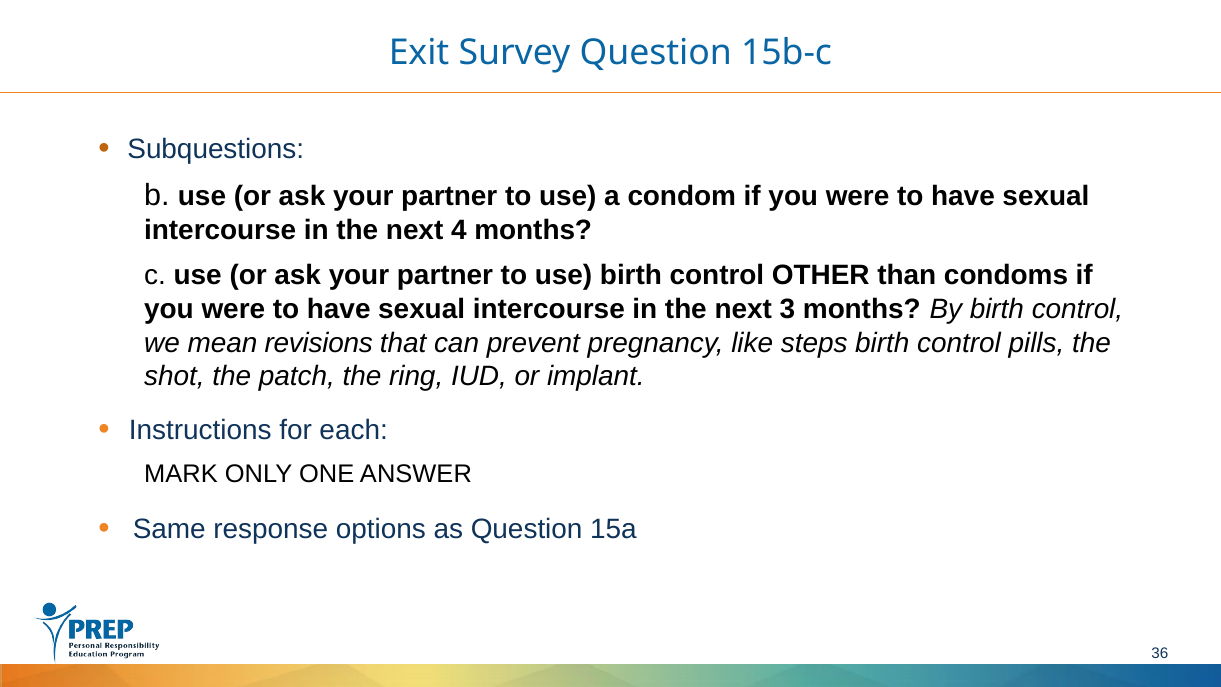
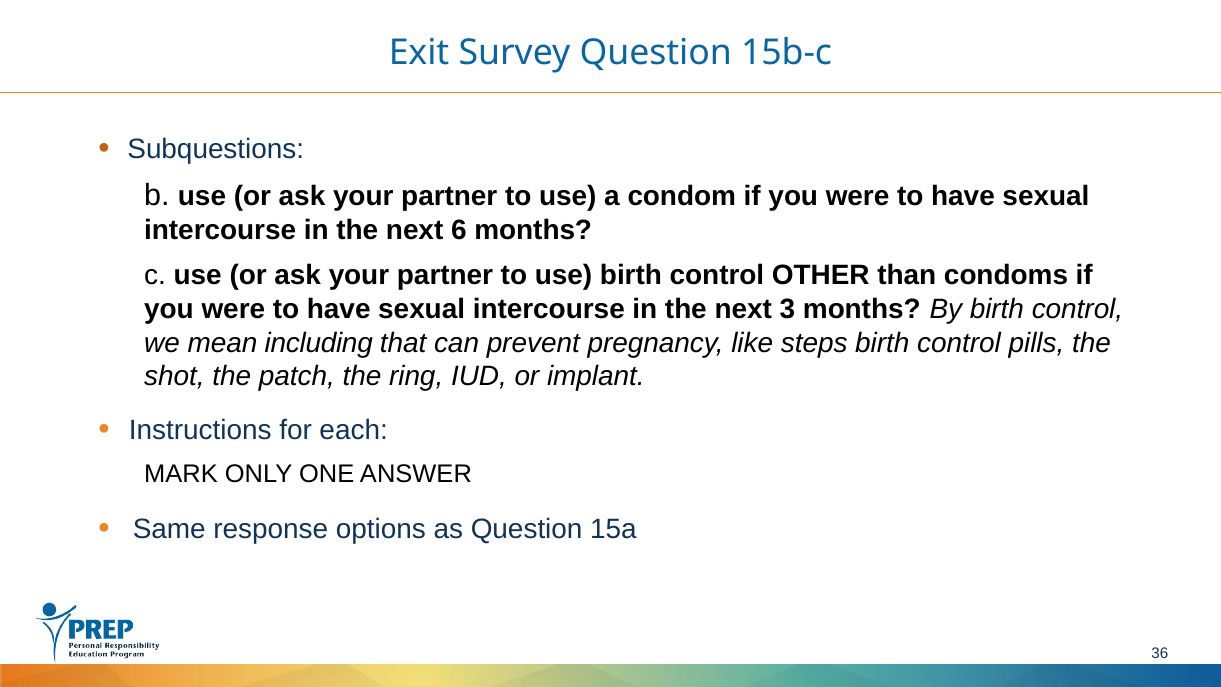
4: 4 -> 6
revisions: revisions -> including
